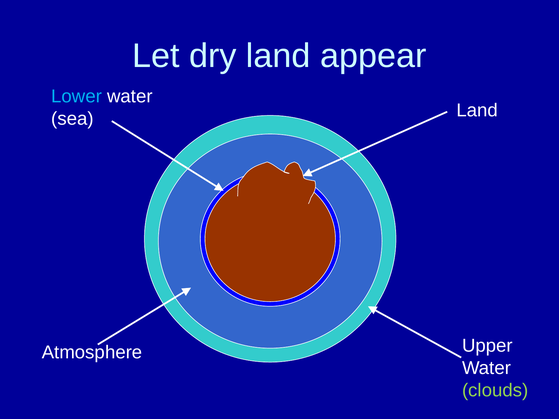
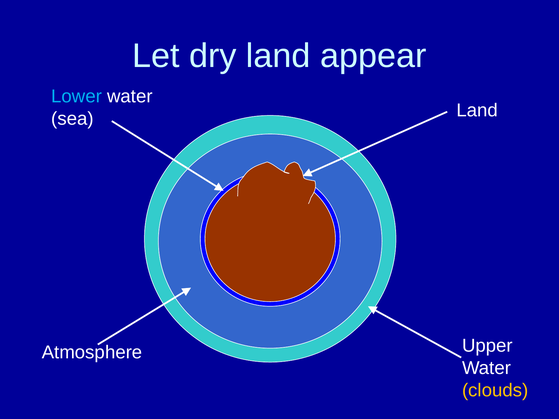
clouds colour: light green -> yellow
